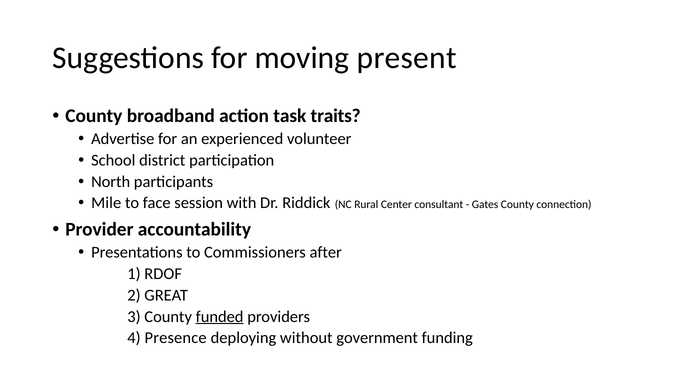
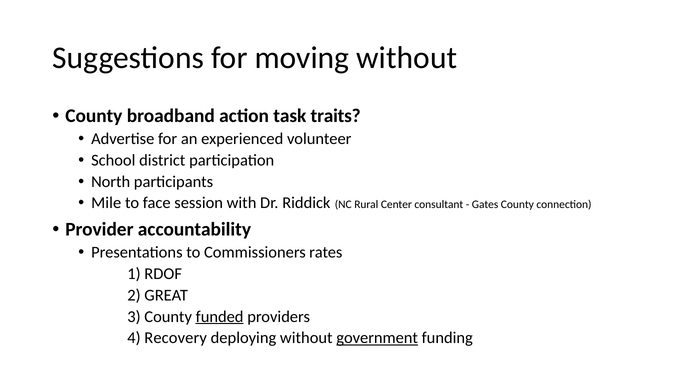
moving present: present -> without
after: after -> rates
Presence: Presence -> Recovery
government underline: none -> present
